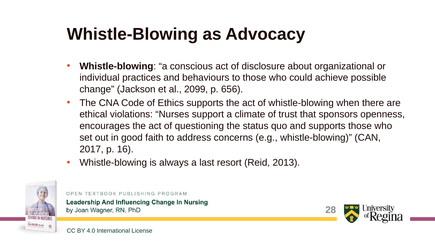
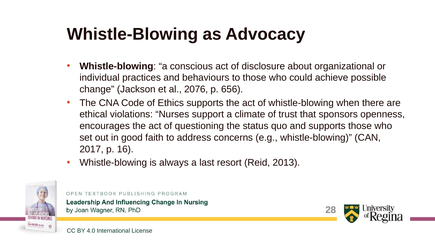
2099: 2099 -> 2076
